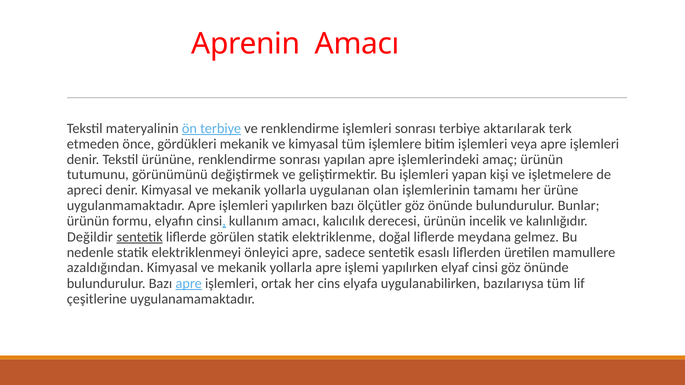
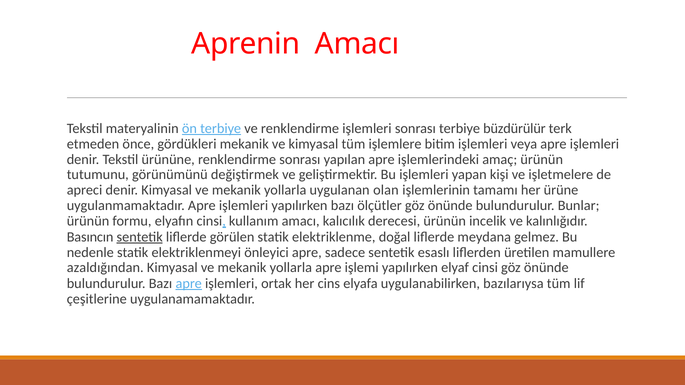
aktarılarak: aktarılarak -> büzdürülür
Değildir: Değildir -> Basıncın
